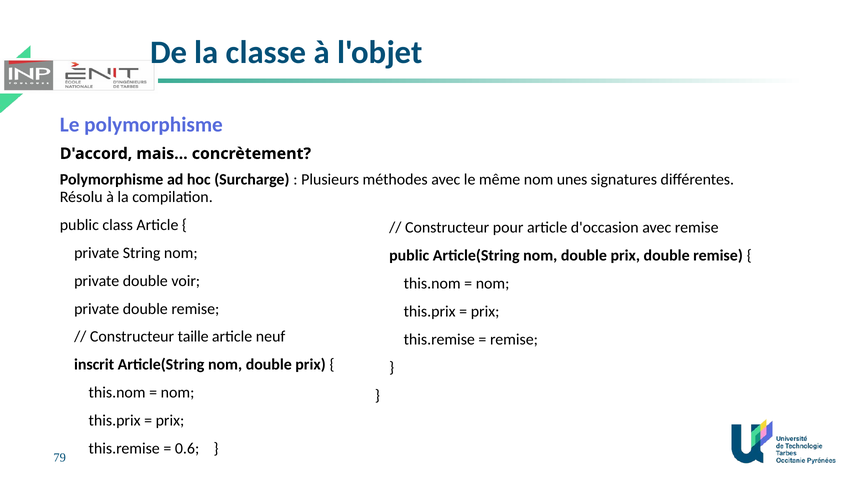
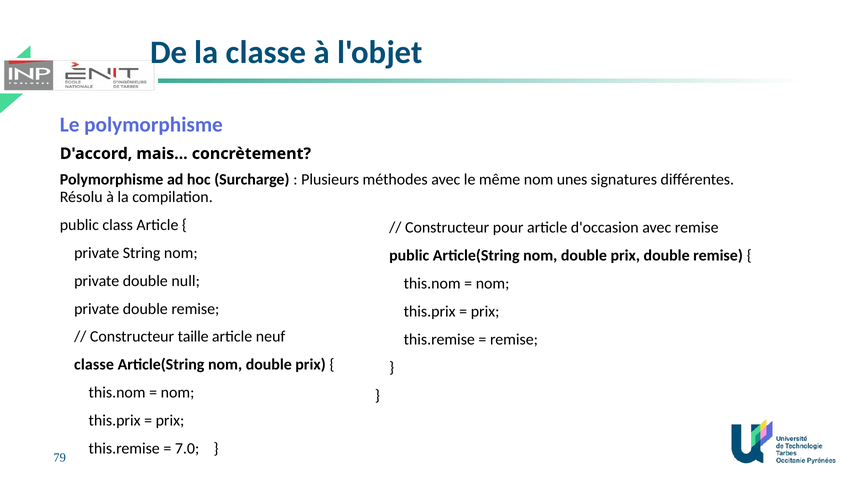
voir: voir -> null
inscrit at (94, 365): inscrit -> classe
0.6: 0.6 -> 7.0
